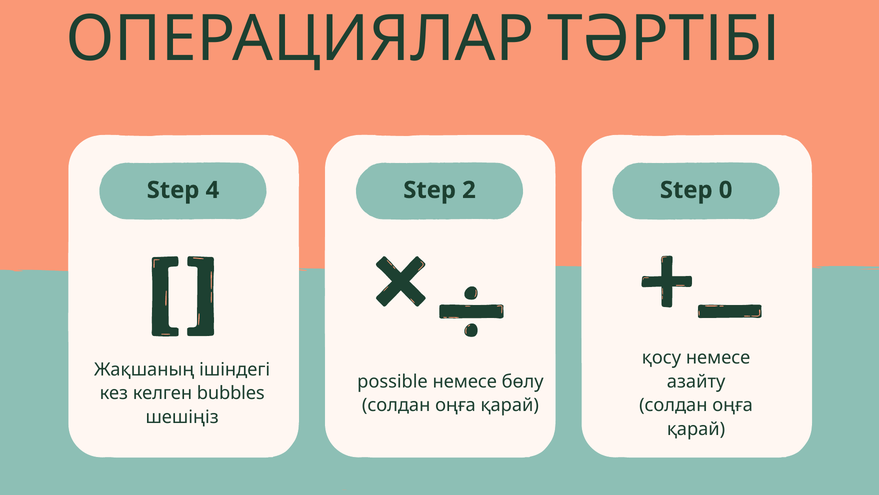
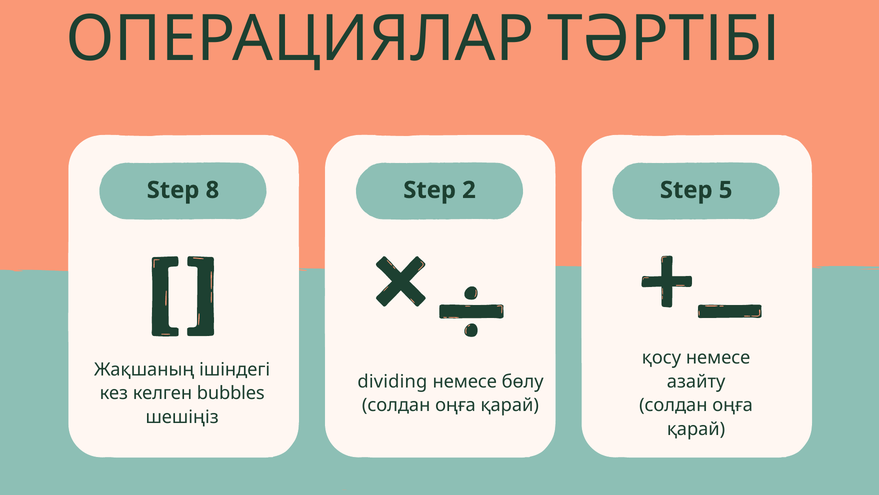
4: 4 -> 8
0: 0 -> 5
possible: possible -> dividing
